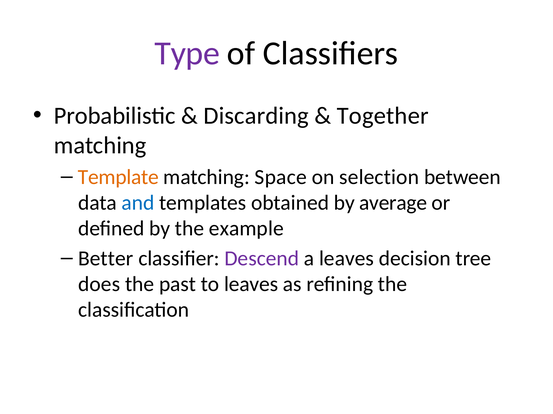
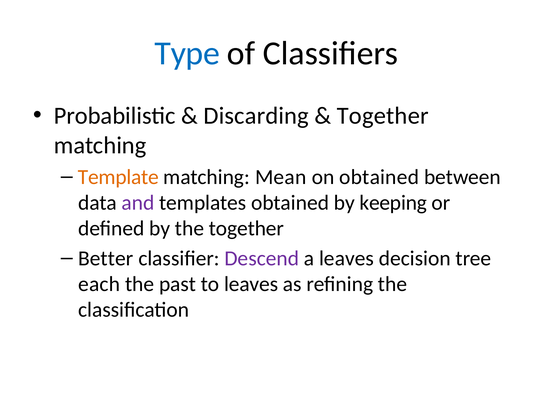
Type colour: purple -> blue
Space: Space -> Mean
on selection: selection -> obtained
and colour: blue -> purple
average: average -> keeping
the example: example -> together
does: does -> each
